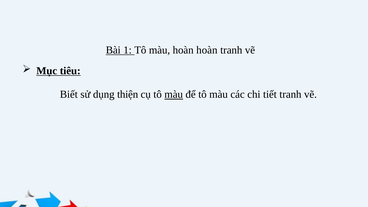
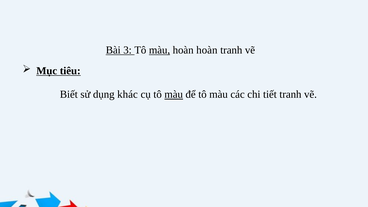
1: 1 -> 3
màu at (160, 50) underline: none -> present
thiện: thiện -> khác
